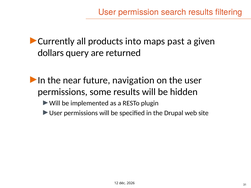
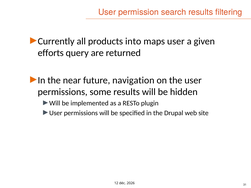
maps past: past -> user
dollars: dollars -> efforts
